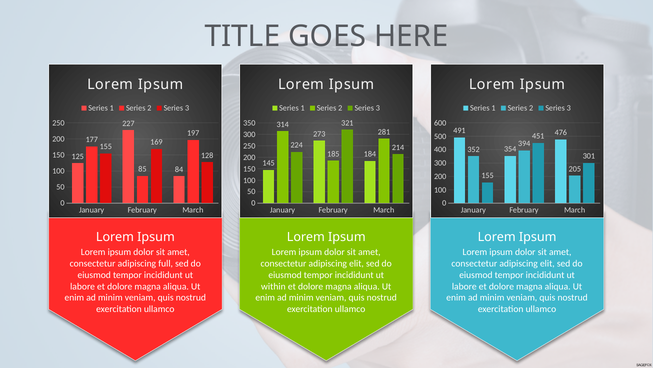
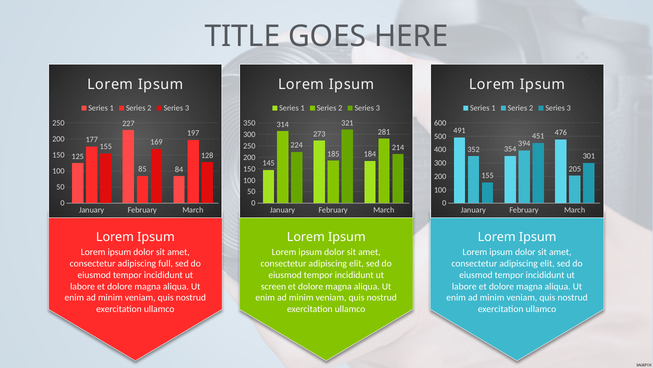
within: within -> screen
